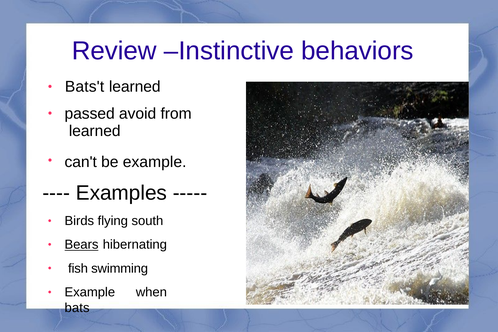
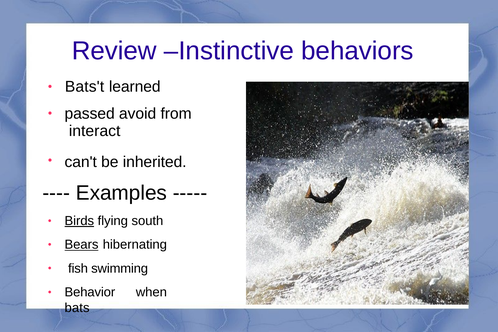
learned at (95, 131): learned -> interact
be example: example -> inherited
Birds underline: none -> present
Example at (90, 292): Example -> Behavior
